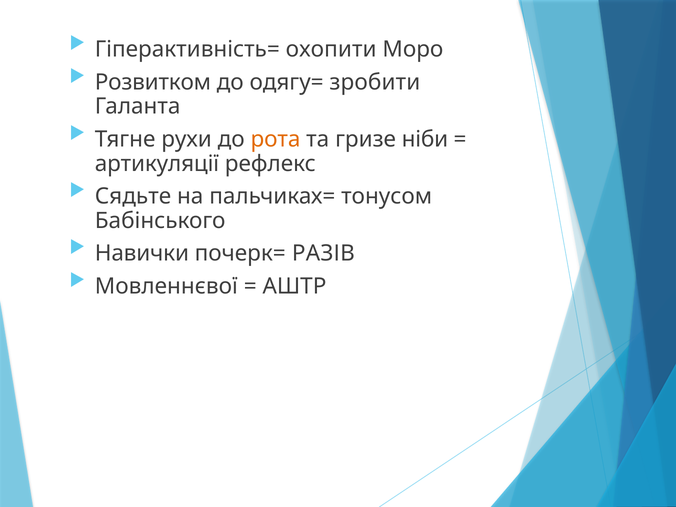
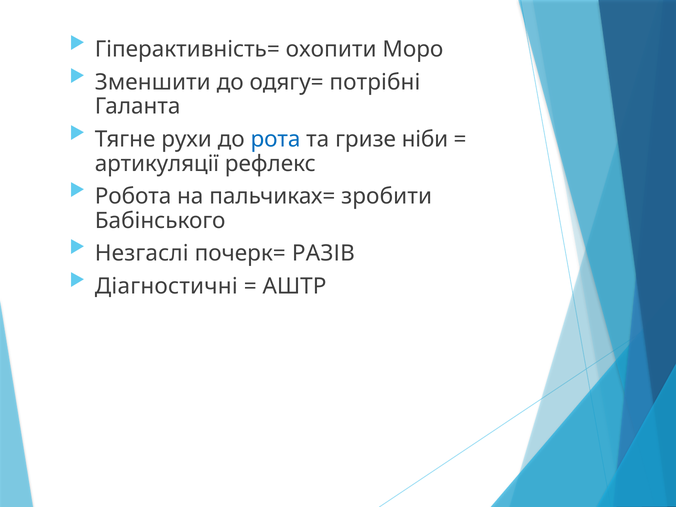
Розвитком: Розвитком -> Зменшити
зробити: зробити -> потрібні
рота colour: orange -> blue
Сядьте: Сядьте -> Робота
тонусом: тонусом -> зробити
Навички: Навички -> Незгаслі
Мовленнєвої: Мовленнєвої -> Діагностичні
